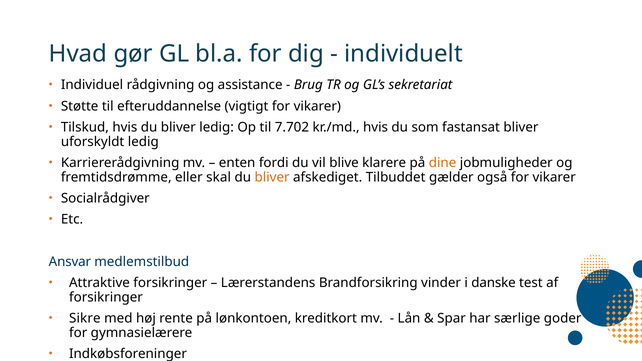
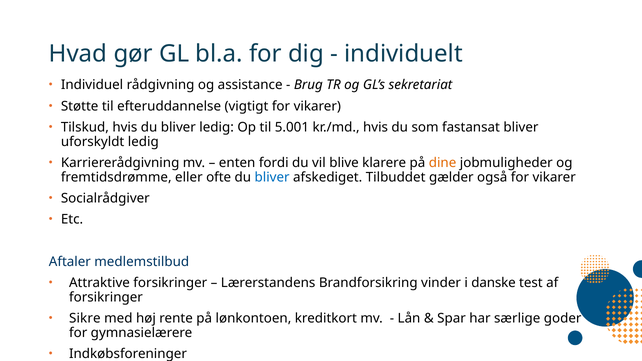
7.702: 7.702 -> 5.001
skal: skal -> ofte
bliver at (272, 177) colour: orange -> blue
Ansvar: Ansvar -> Aftaler
